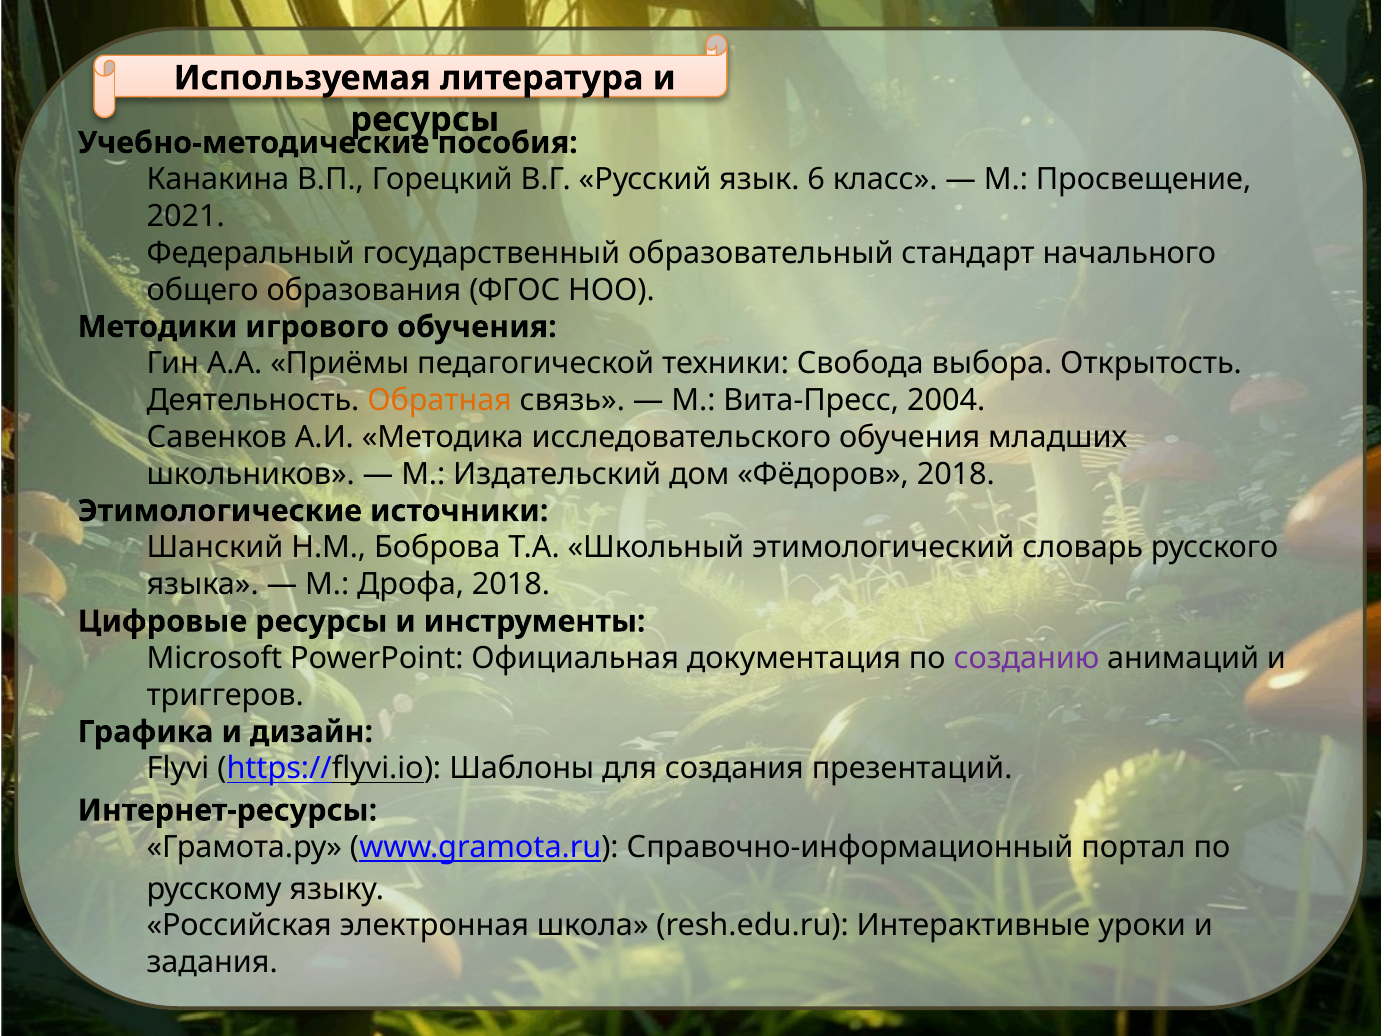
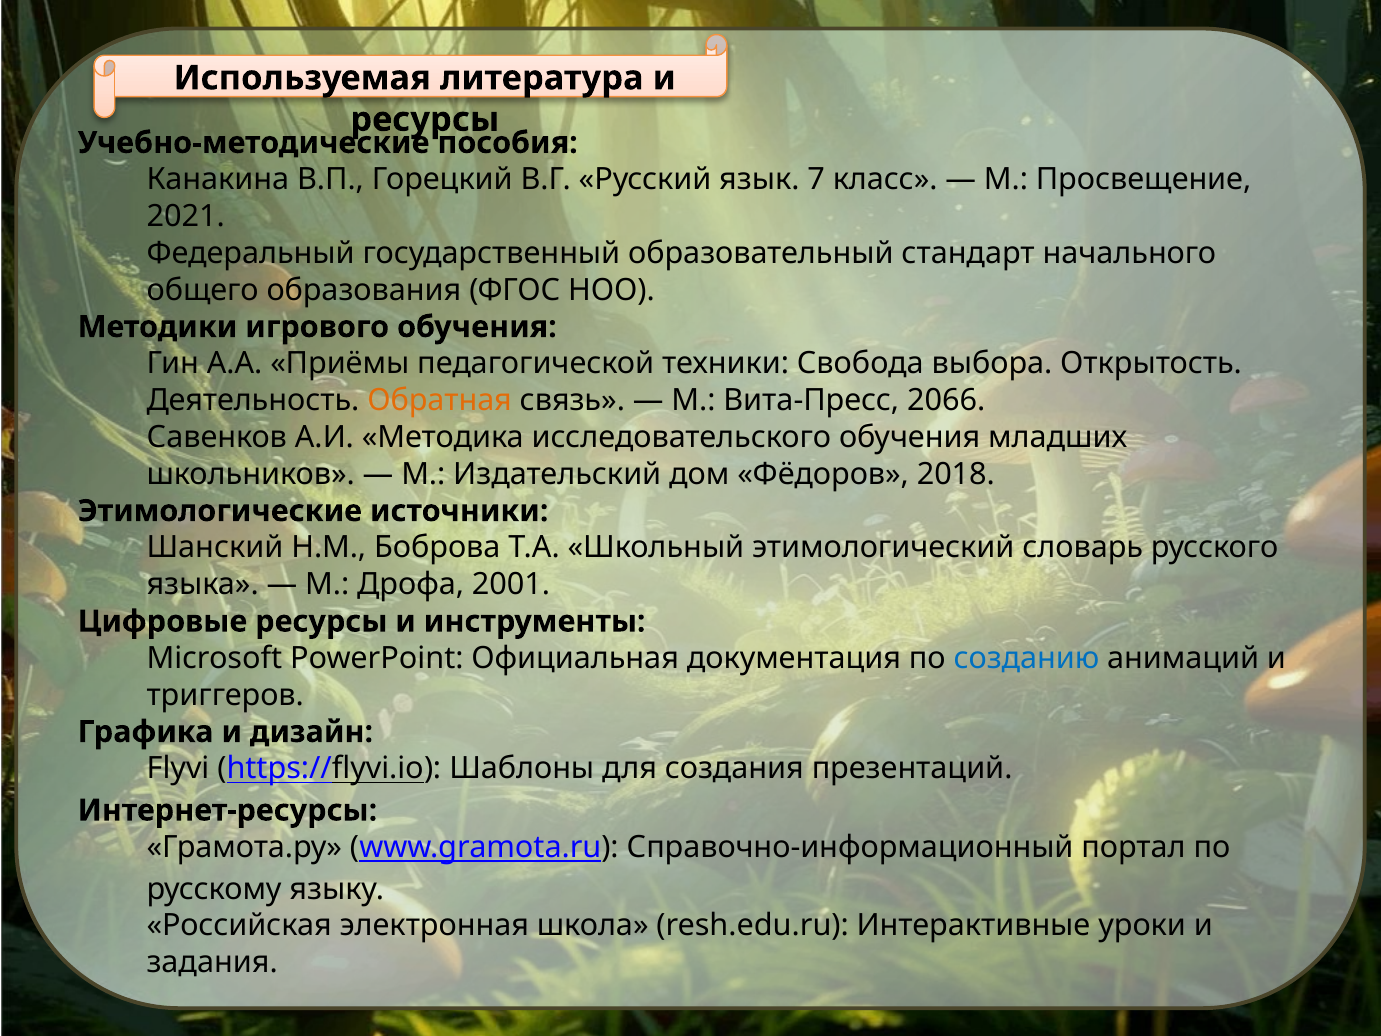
6: 6 -> 7
2004: 2004 -> 2066
Дрофа 2018: 2018 -> 2001
созданию colour: purple -> blue
